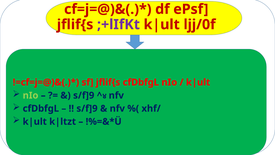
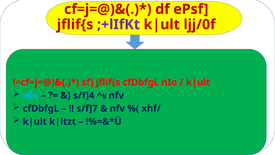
nIo at (31, 95) colour: light green -> light blue
s/f]9 at (84, 95): s/f]9 -> s/f]4
s/f]9 at (87, 108): s/f]9 -> s/f]7
